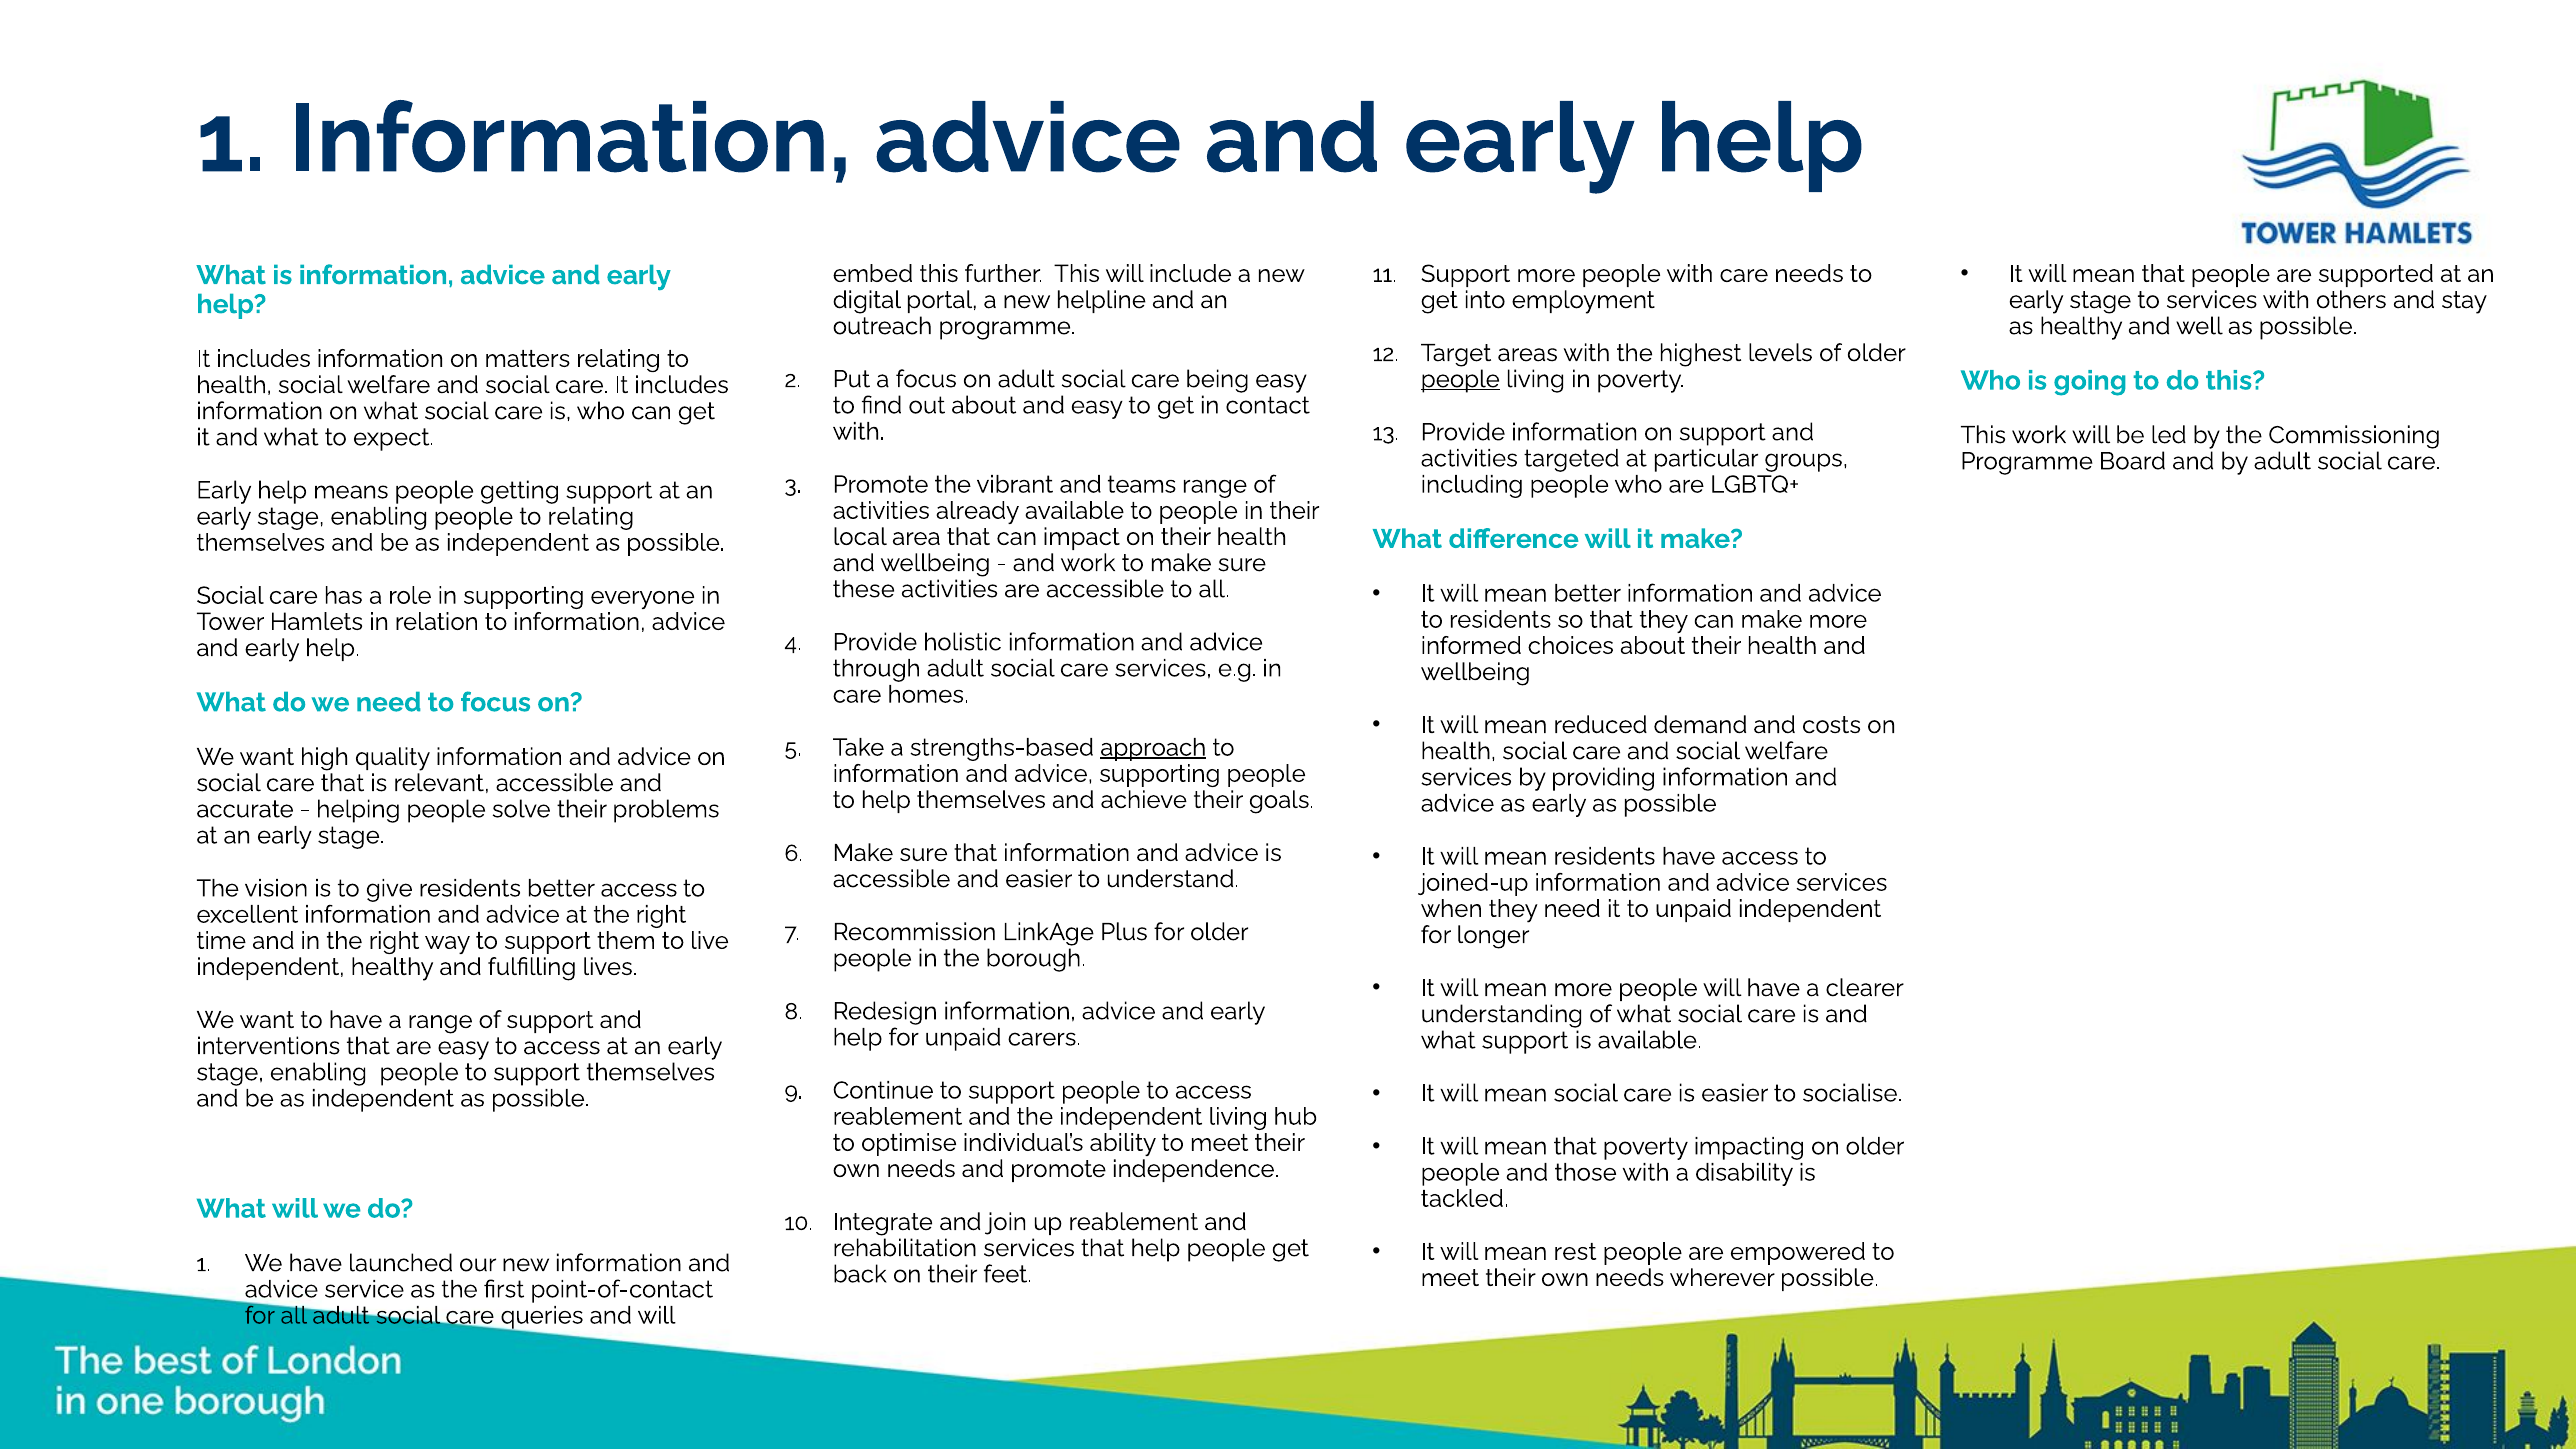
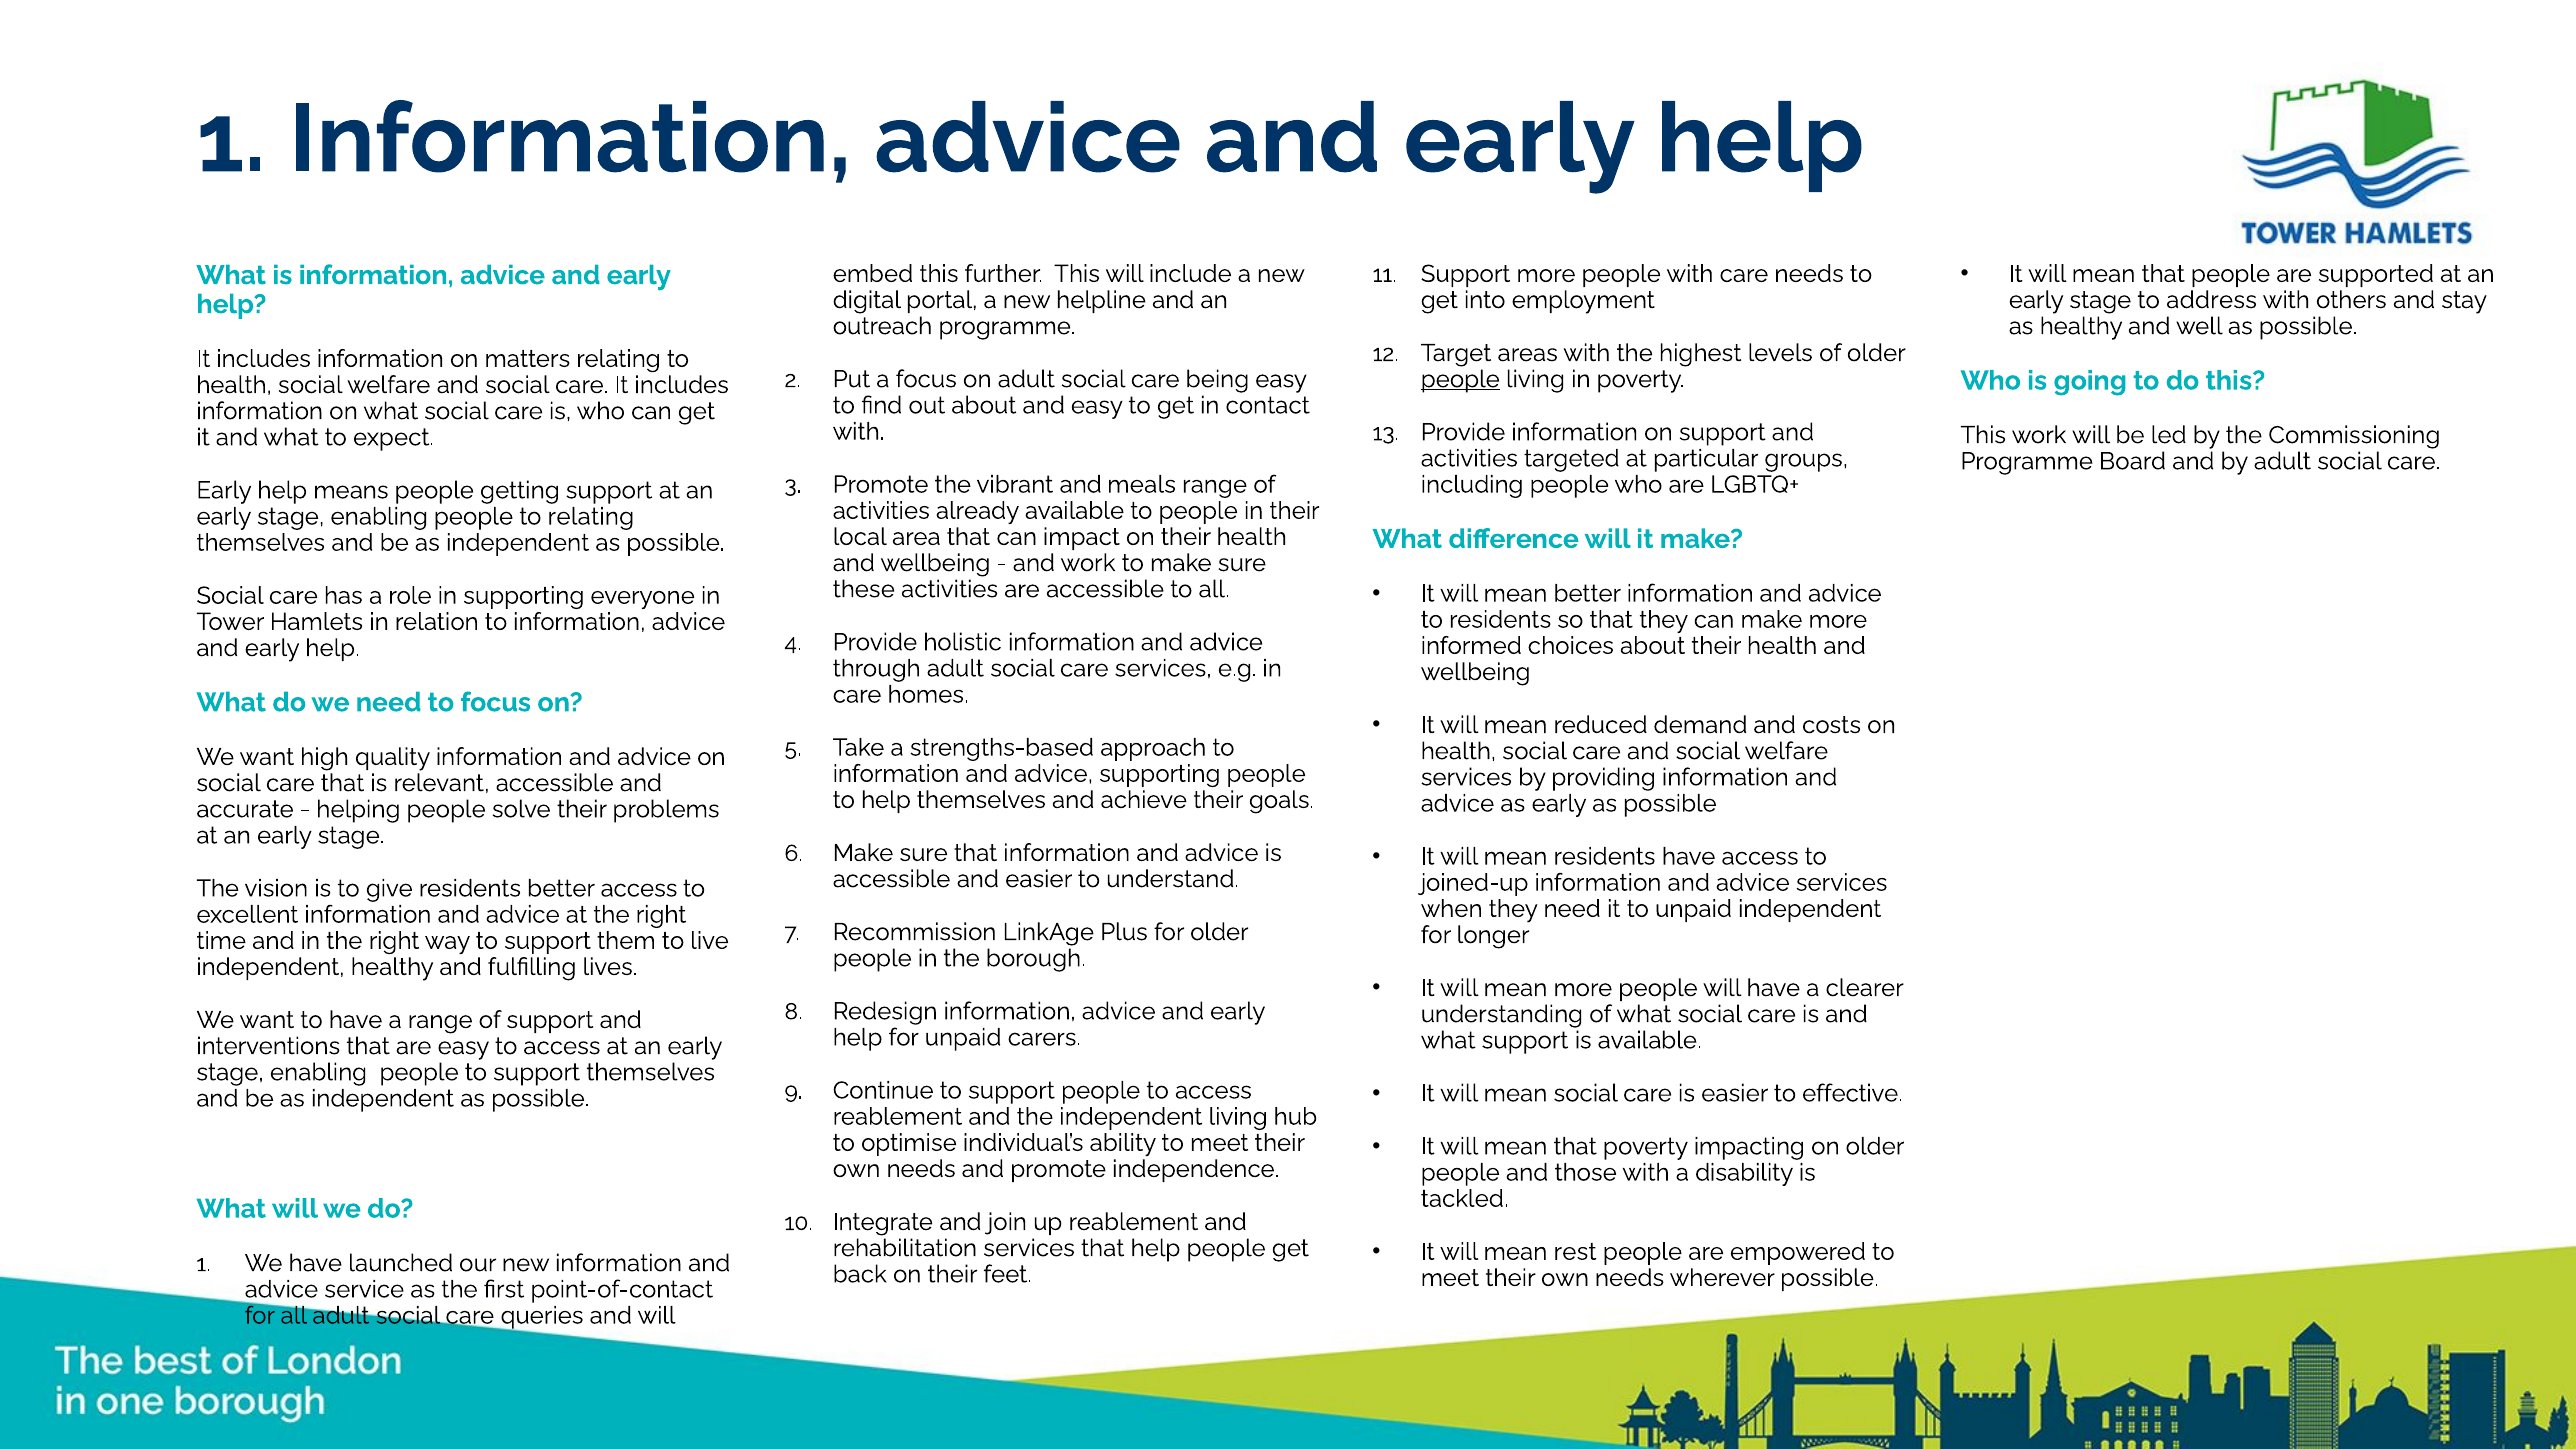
to services: services -> address
teams: teams -> meals
approach underline: present -> none
socialise: socialise -> effective
